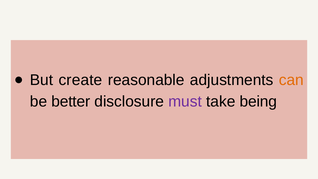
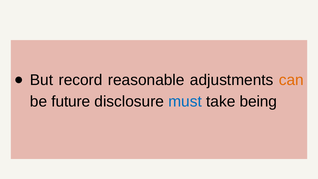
create: create -> record
better: better -> future
must colour: purple -> blue
